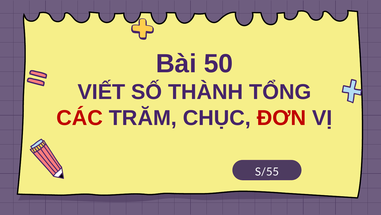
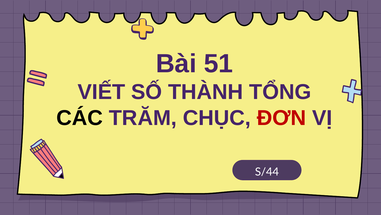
50: 50 -> 51
CÁC colour: red -> black
S/55: S/55 -> S/44
